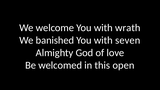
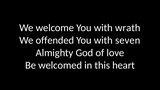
banished: banished -> offended
open: open -> heart
